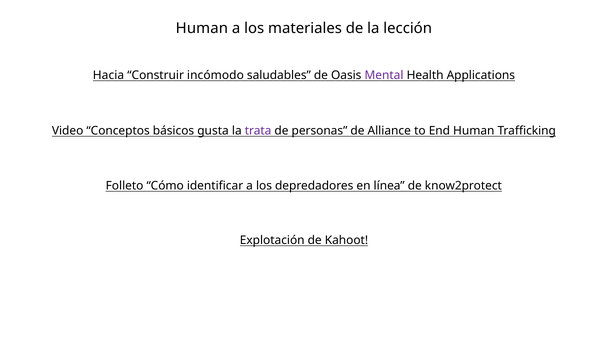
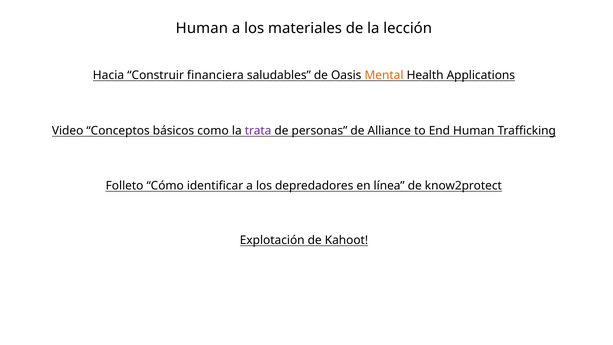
incómodo: incómodo -> financiera
Mental colour: purple -> orange
gusta: gusta -> como
